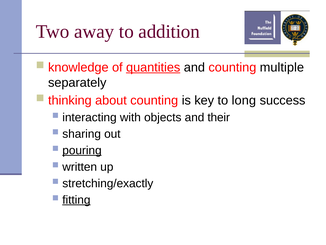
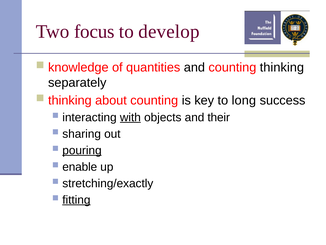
away: away -> focus
addition: addition -> develop
quantities underline: present -> none
counting multiple: multiple -> thinking
with underline: none -> present
written: written -> enable
